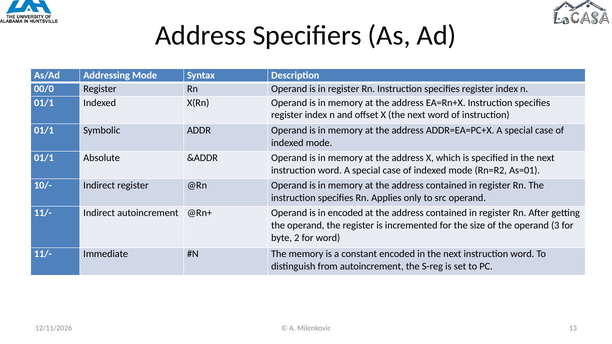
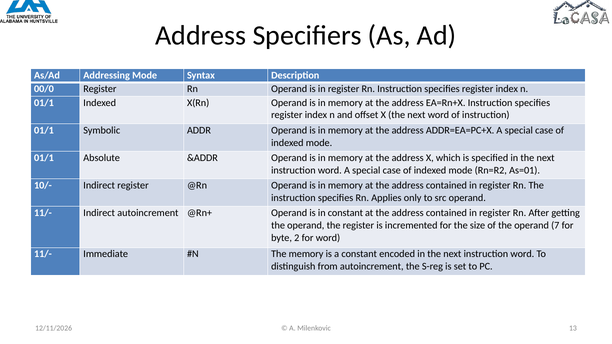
in encoded: encoded -> constant
3: 3 -> 7
